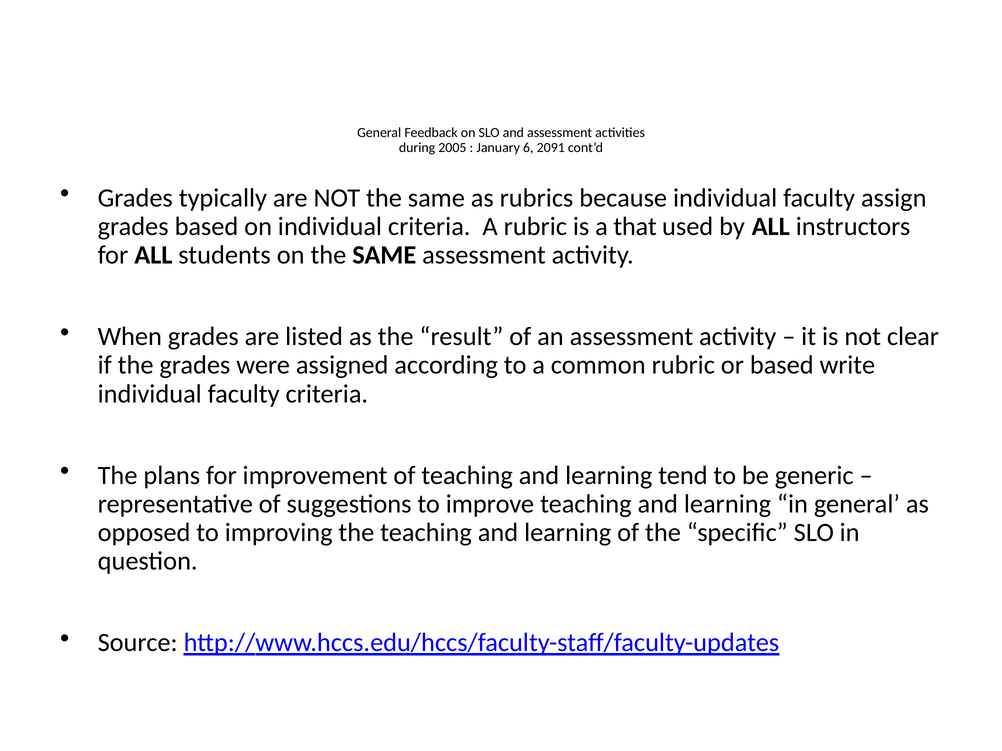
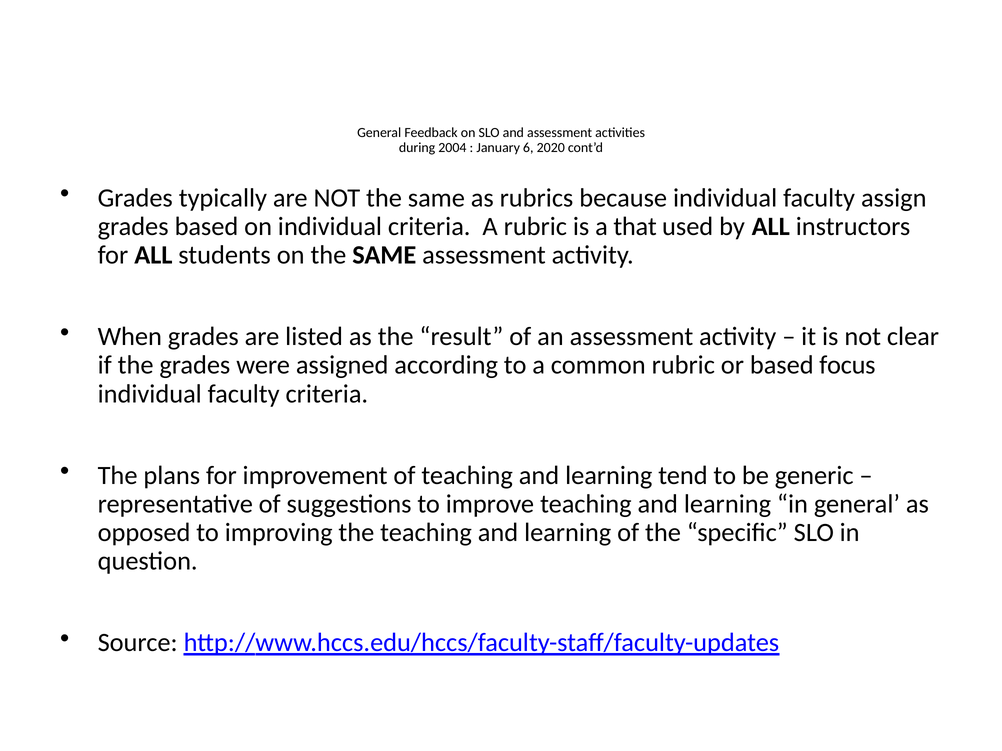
2005: 2005 -> 2004
2091: 2091 -> 2020
write: write -> focus
